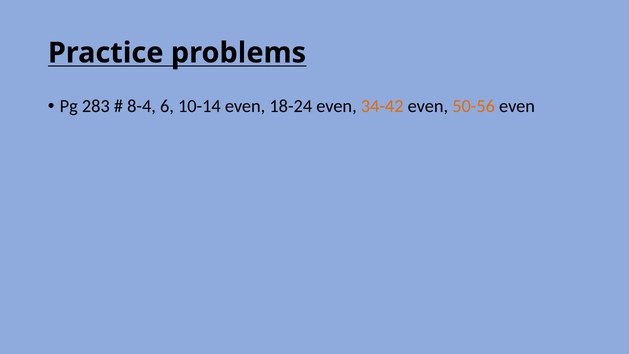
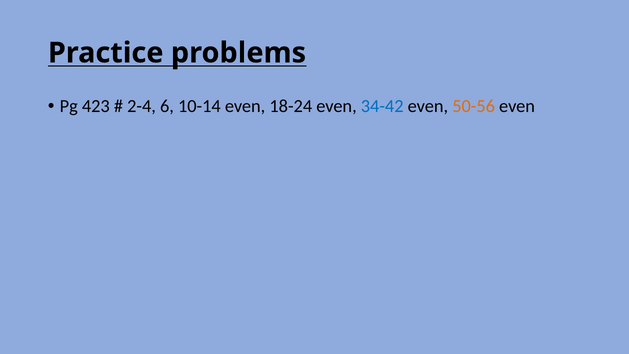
283: 283 -> 423
8-4: 8-4 -> 2-4
34-42 colour: orange -> blue
